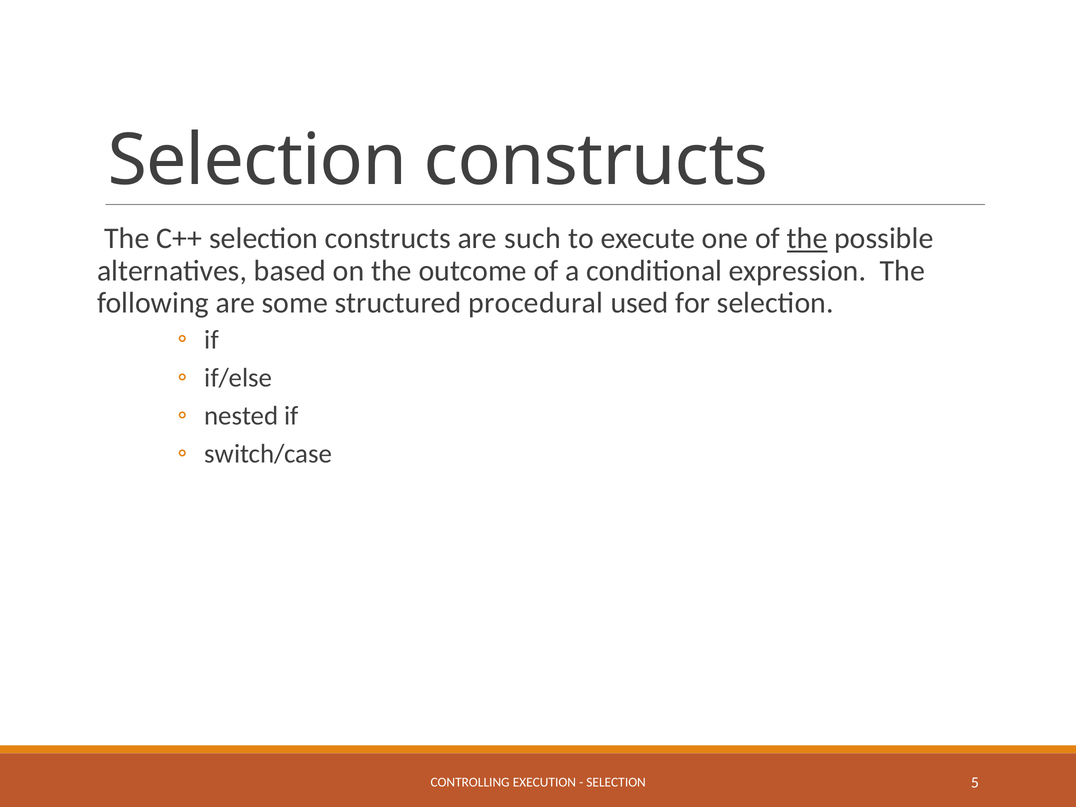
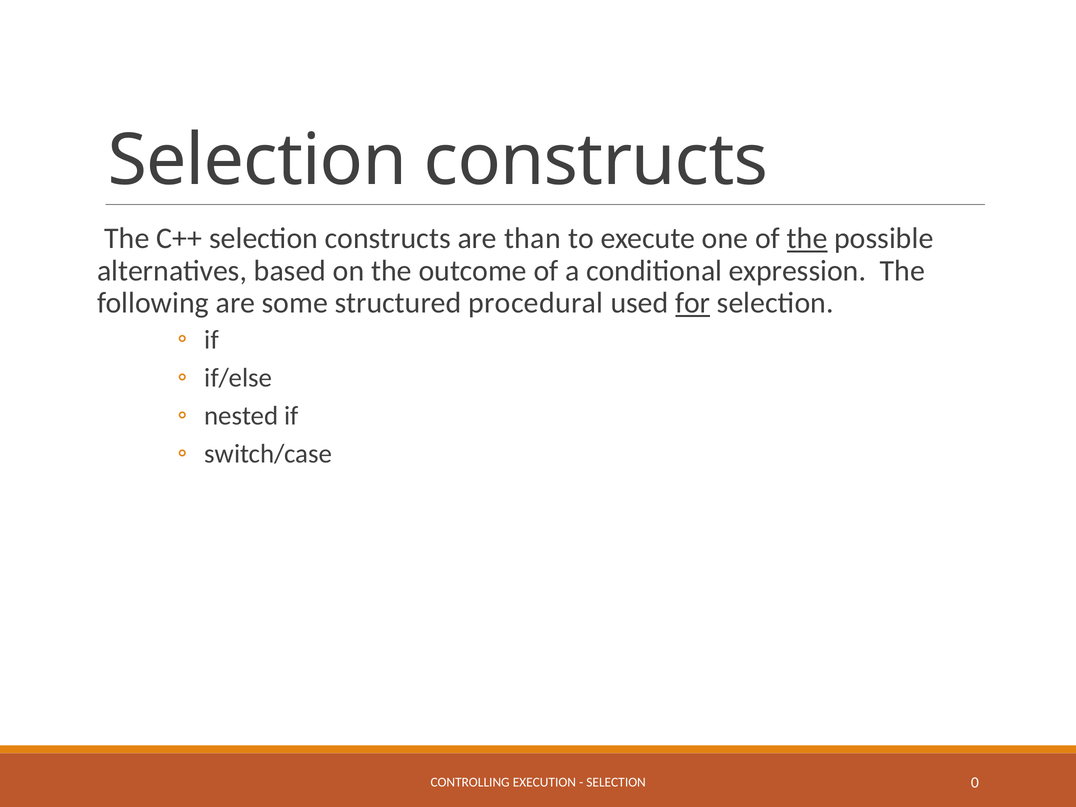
such: such -> than
for underline: none -> present
5: 5 -> 0
